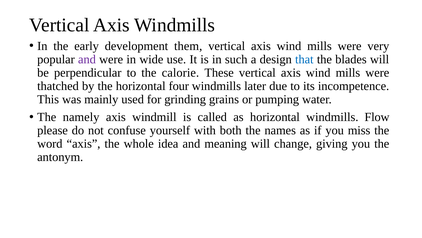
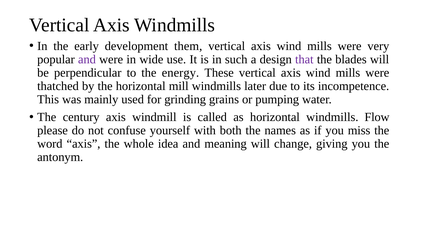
that colour: blue -> purple
calorie: calorie -> energy
four: four -> mill
namely: namely -> century
